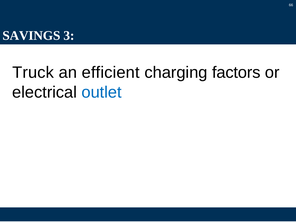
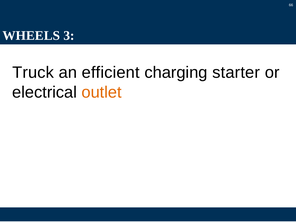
SAVINGS: SAVINGS -> WHEELS
factors: factors -> starter
outlet colour: blue -> orange
